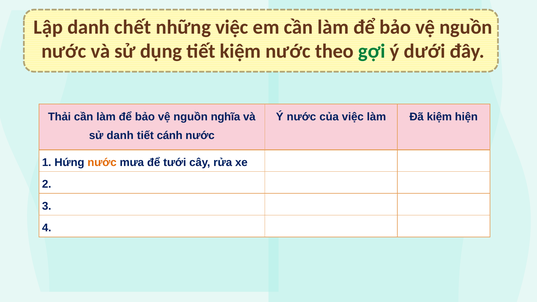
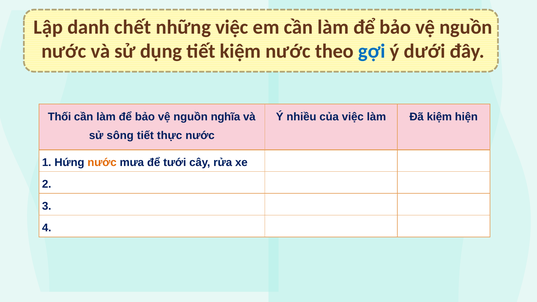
gợi colour: green -> blue
Thải: Thải -> Thối
Ý nước: nước -> nhiều
sử danh: danh -> sông
cánh: cánh -> thực
